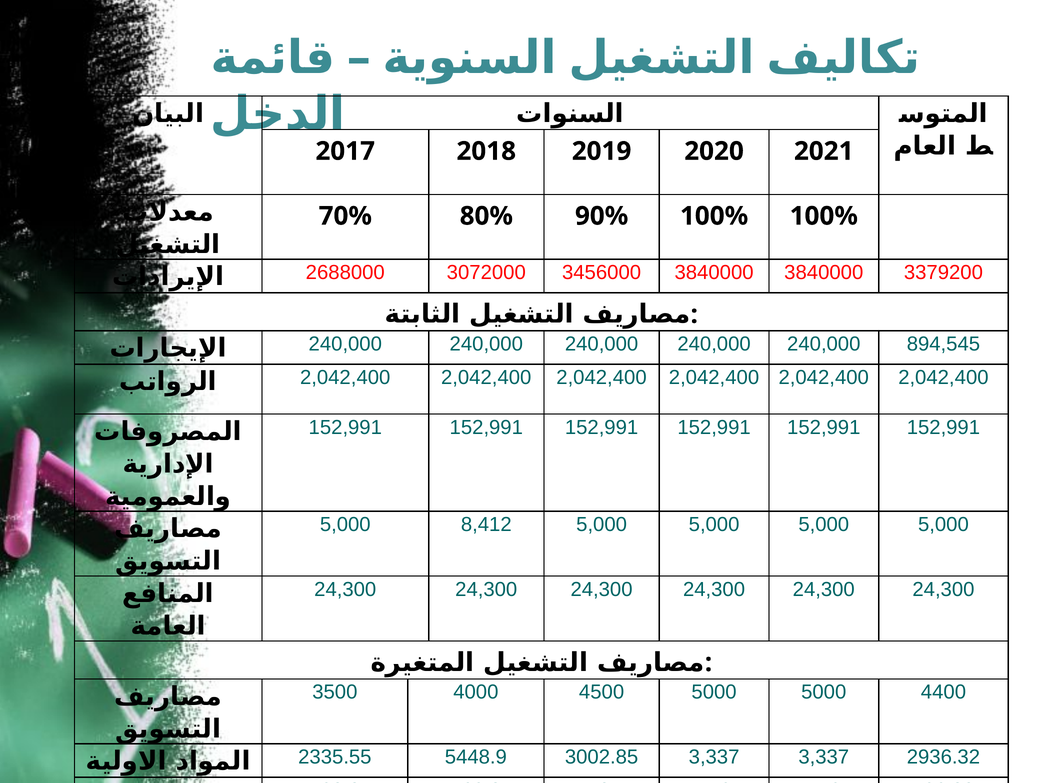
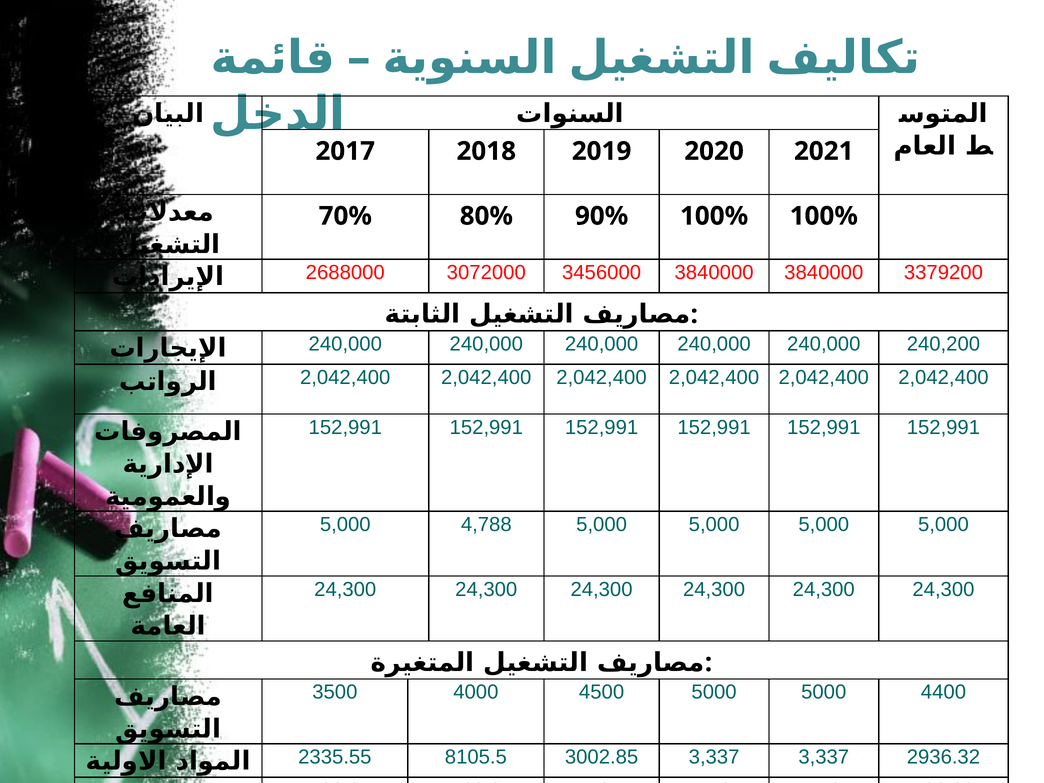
894,545: 894,545 -> 240,200
8,412: 8,412 -> 4,788
5448.9: 5448.9 -> 8105.5
